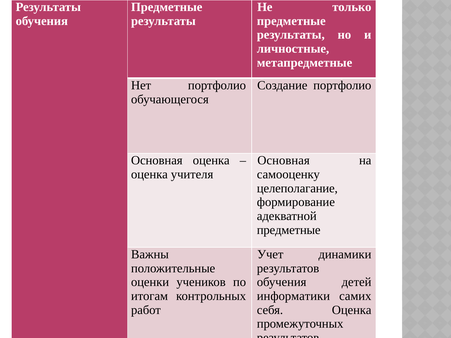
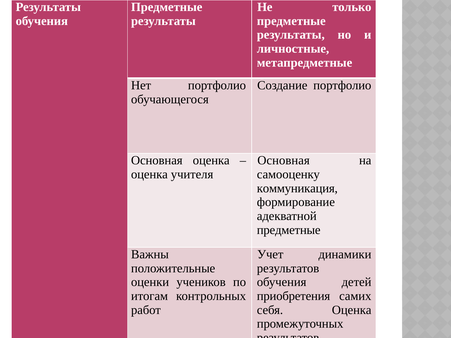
целеполагание: целеполагание -> коммуникация
информатики: информатики -> приобретения
